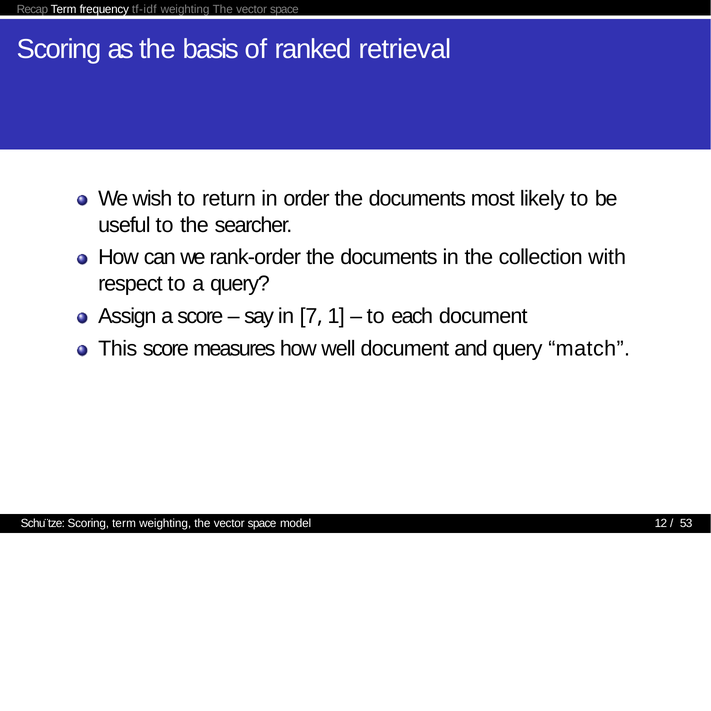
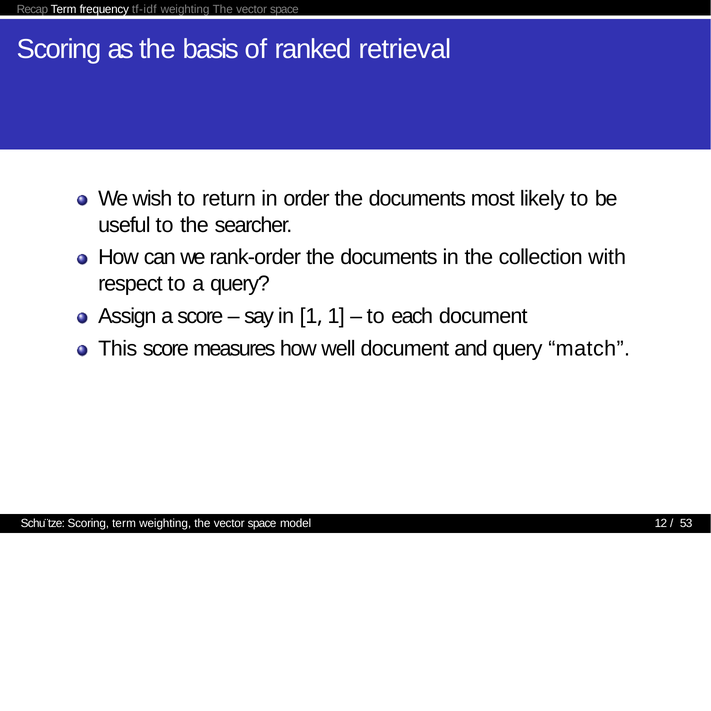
in 7: 7 -> 1
